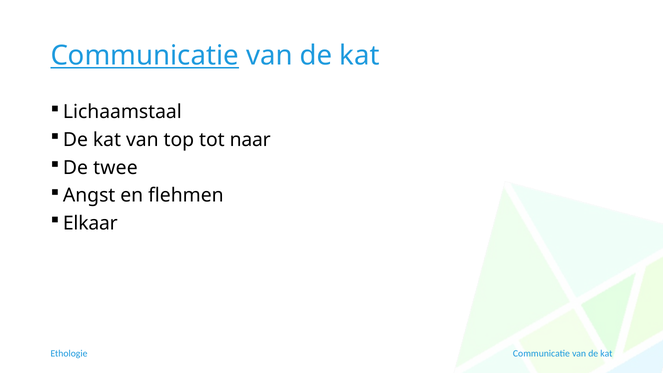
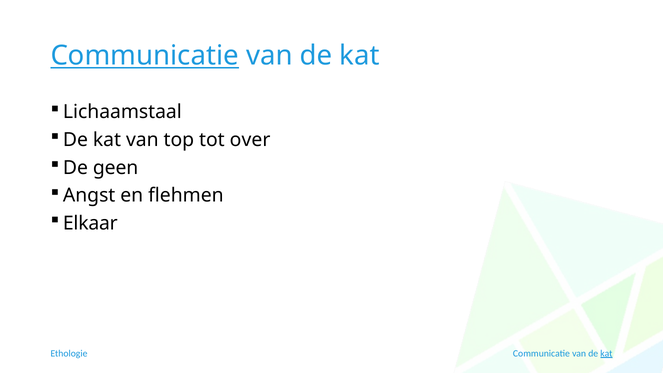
naar: naar -> over
twee: twee -> geen
kat at (606, 353) underline: none -> present
